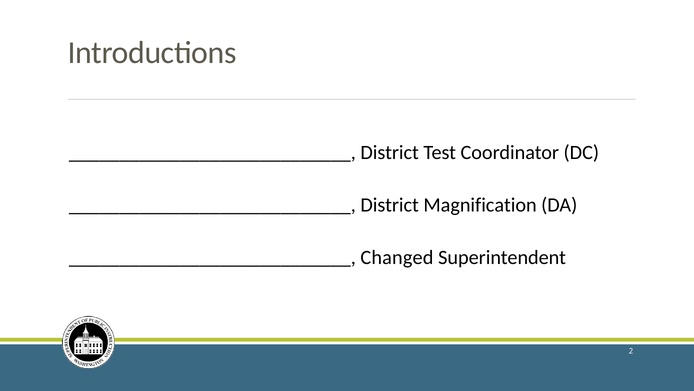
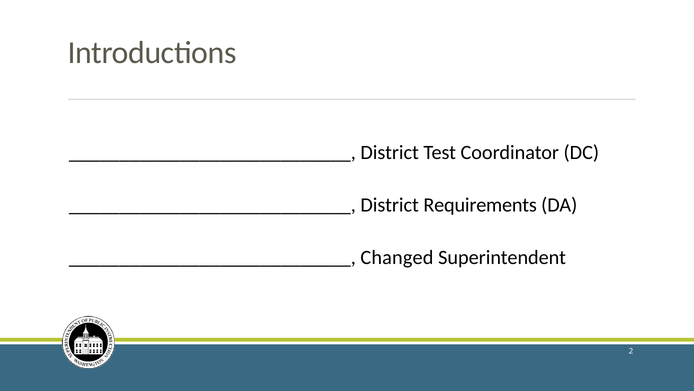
Magnification: Magnification -> Requirements
